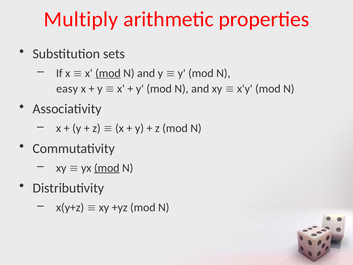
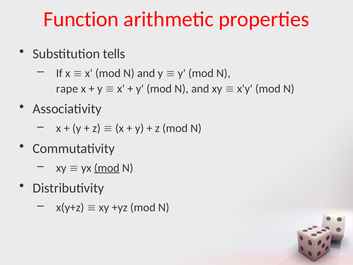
Multiply: Multiply -> Function
sets: sets -> tells
mod at (108, 73) underline: present -> none
easy: easy -> rape
